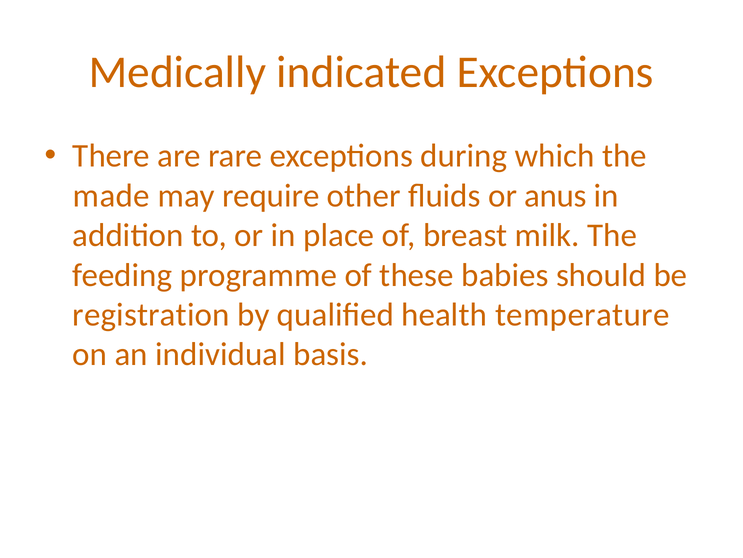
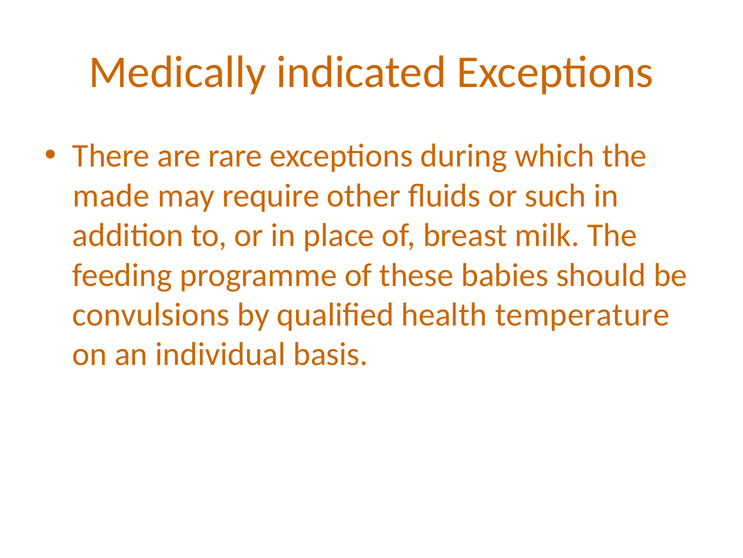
anus: anus -> such
registration: registration -> convulsions
